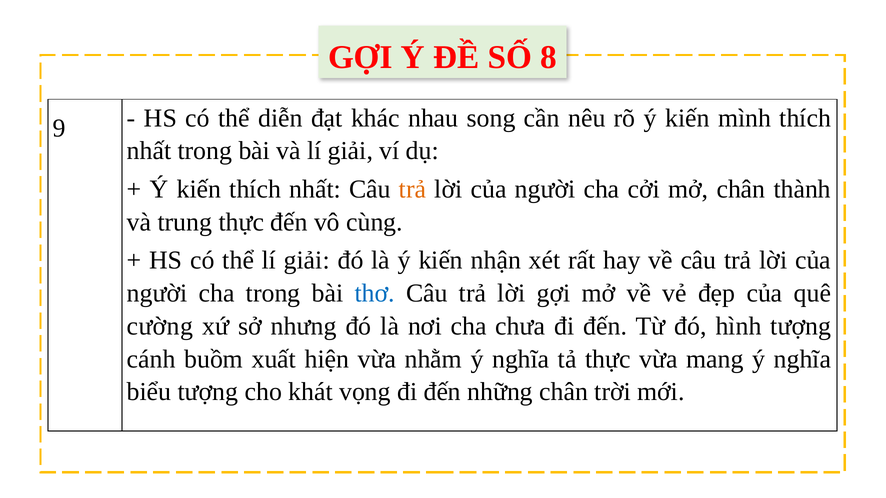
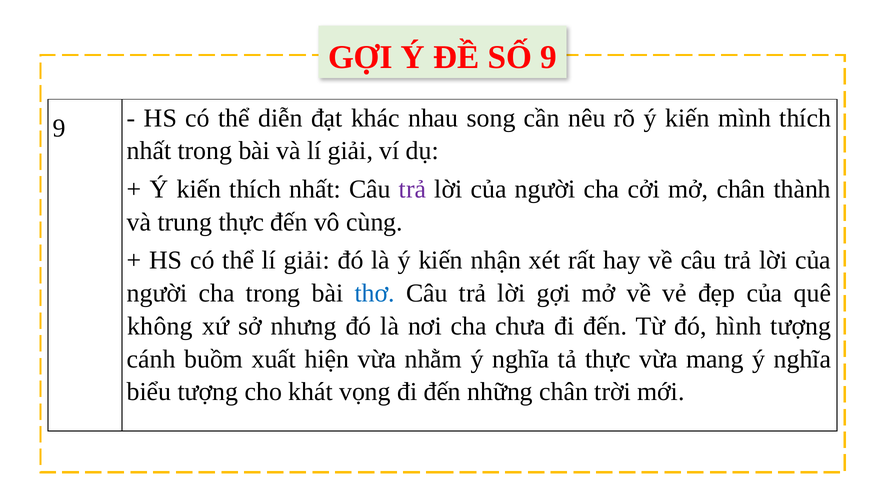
SỐ 8: 8 -> 9
trả at (413, 189) colour: orange -> purple
cường: cường -> không
